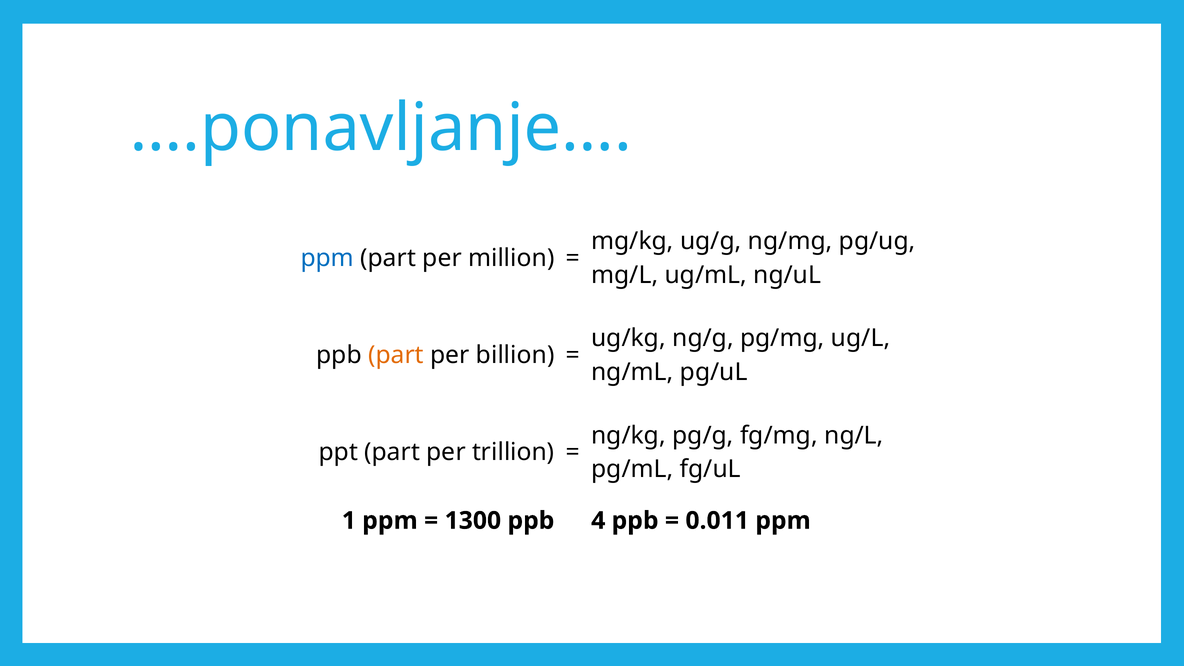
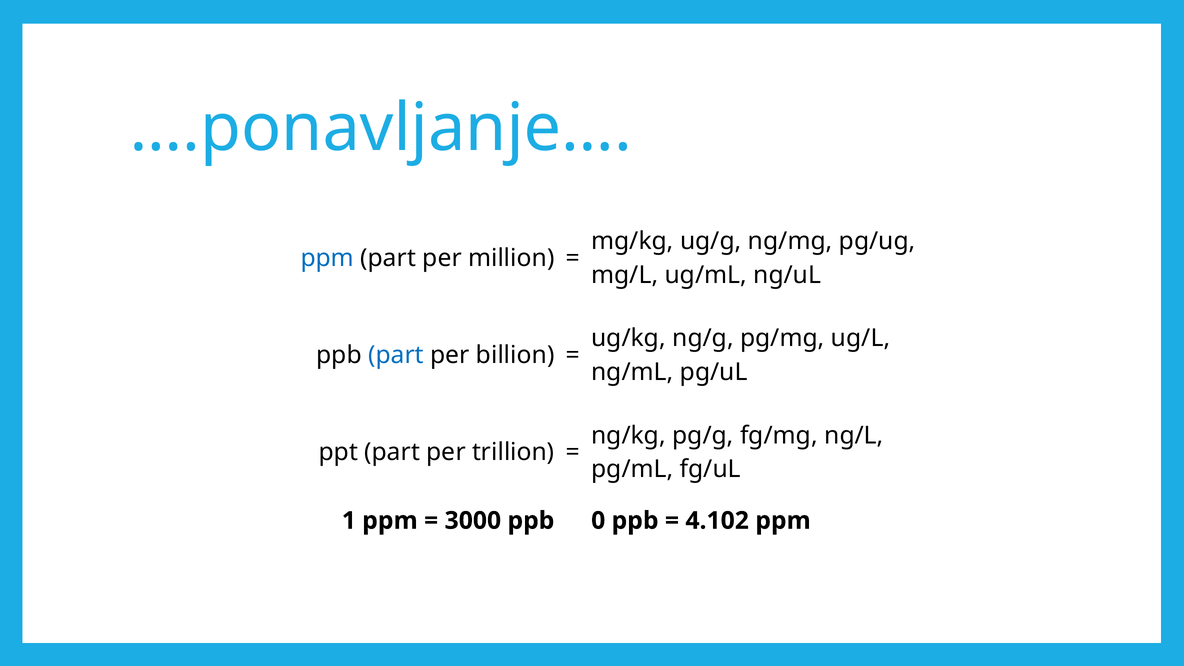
part at (396, 355) colour: orange -> blue
1300: 1300 -> 3000
4: 4 -> 0
0.011: 0.011 -> 4.102
